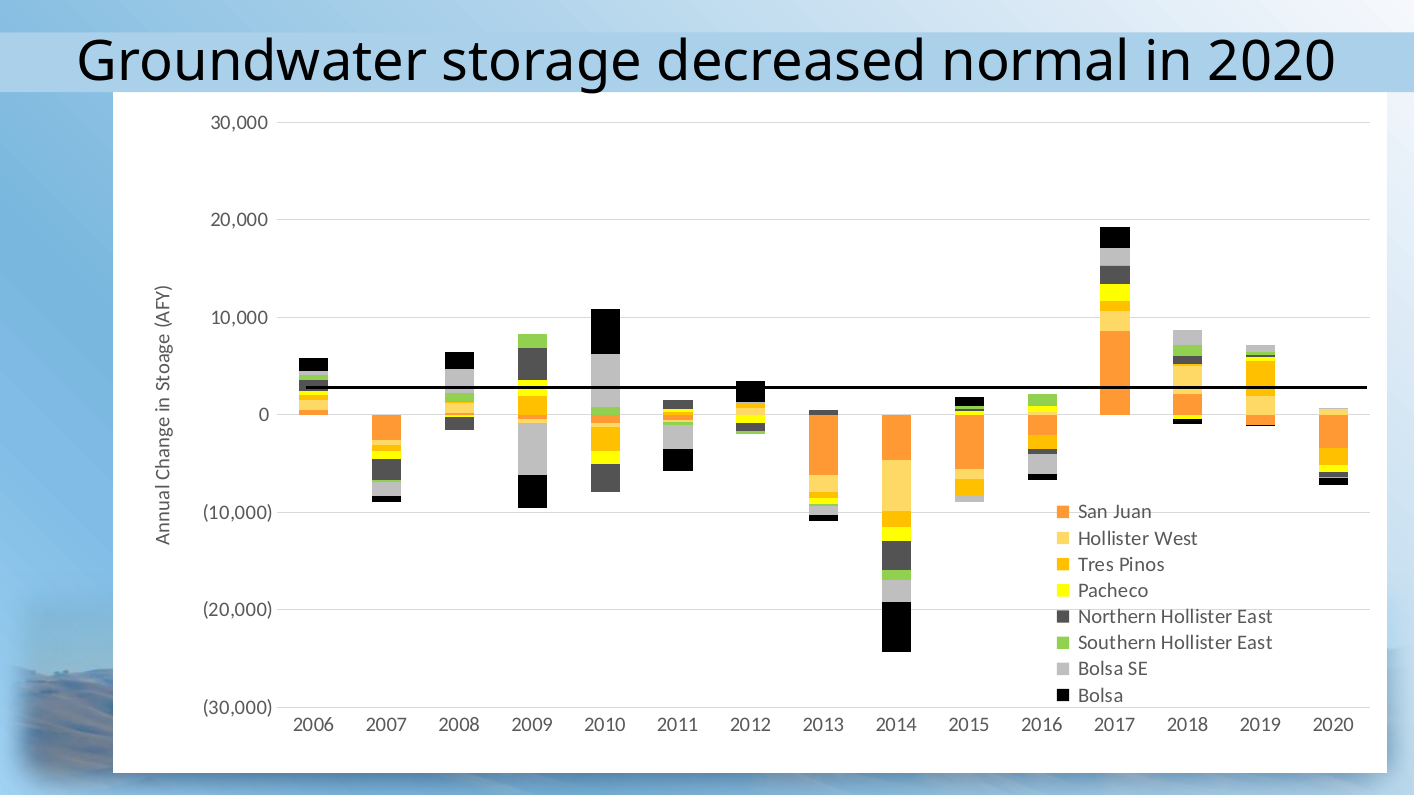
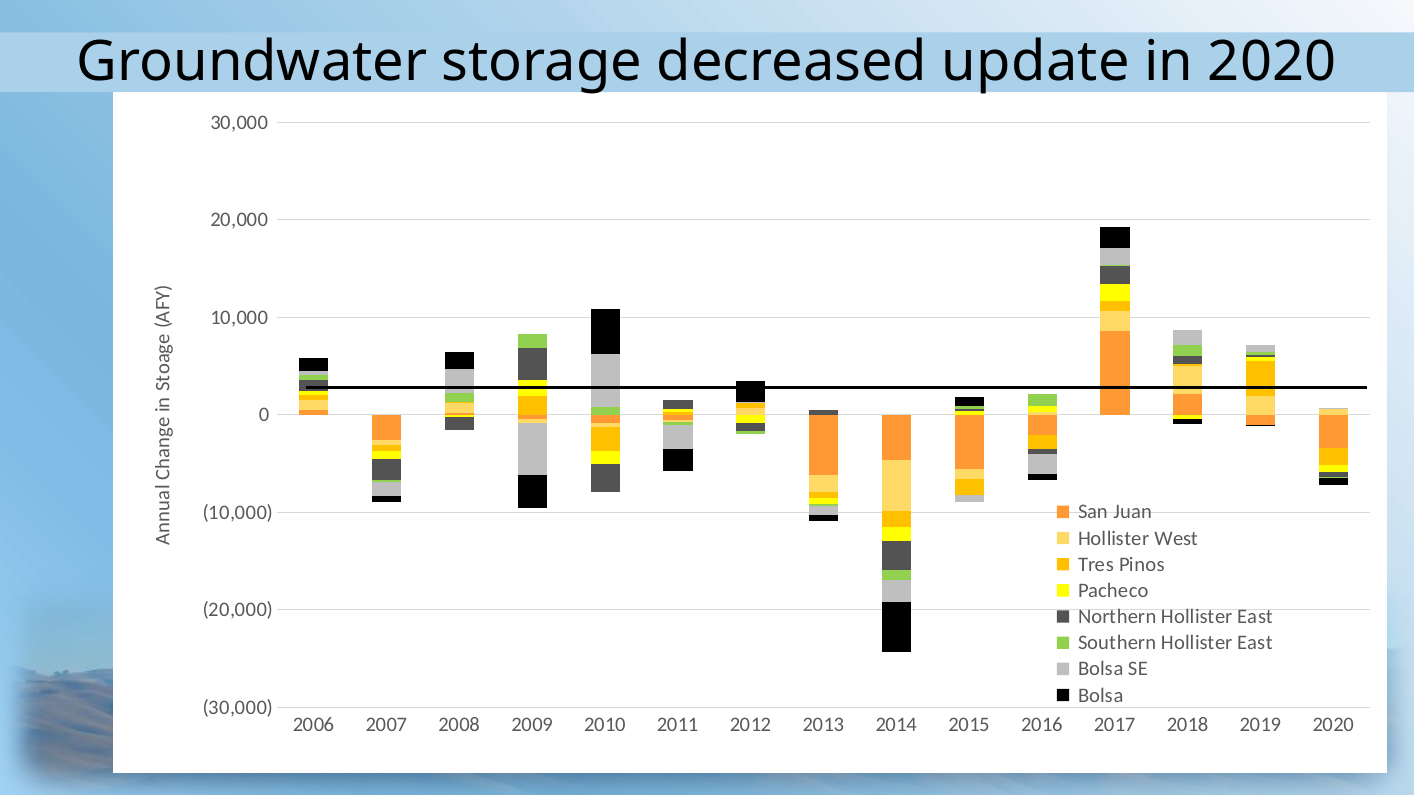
normal: normal -> update
